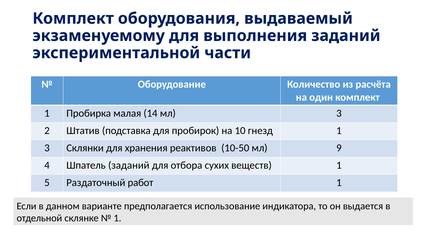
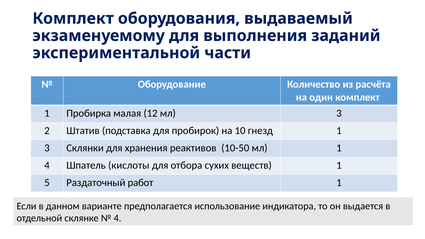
14: 14 -> 12
мл 9: 9 -> 1
Шпатель заданий: заданий -> кислоты
1 at (118, 218): 1 -> 4
